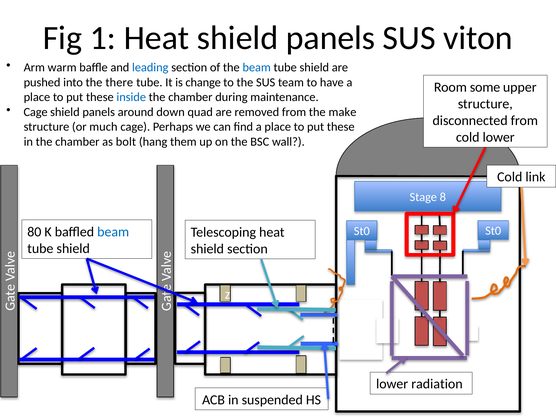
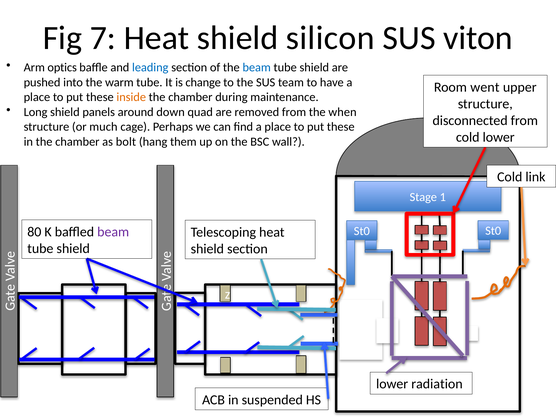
1: 1 -> 7
Heat shield panels: panels -> silicon
warm: warm -> optics
there: there -> warm
some: some -> went
inside colour: blue -> orange
Cage at (36, 112): Cage -> Long
make: make -> when
8: 8 -> 1
beam at (113, 232) colour: blue -> purple
